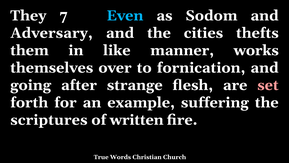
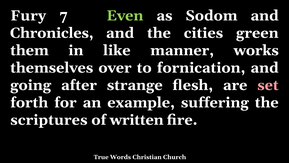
They: They -> Fury
Even colour: light blue -> light green
Adversary: Adversary -> Chronicles
thefts: thefts -> green
